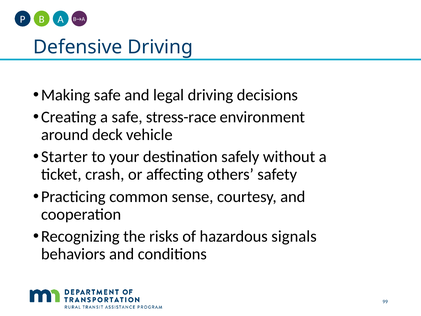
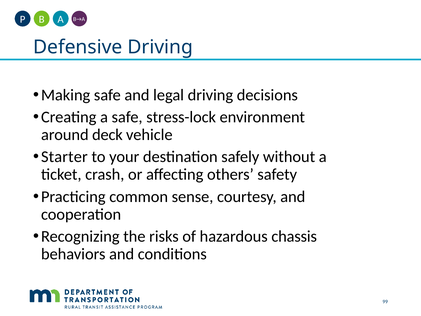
stress-race: stress-race -> stress-lock
signals: signals -> chassis
